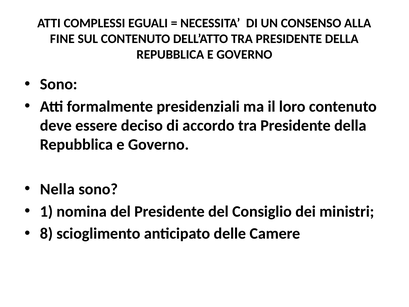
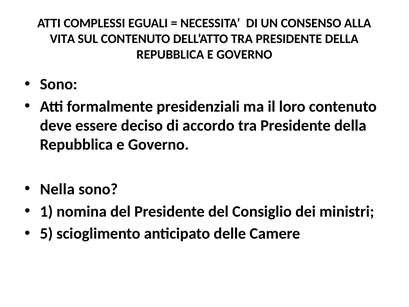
FINE: FINE -> VITA
8: 8 -> 5
